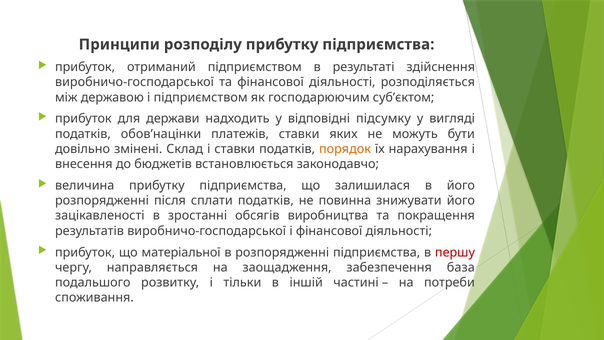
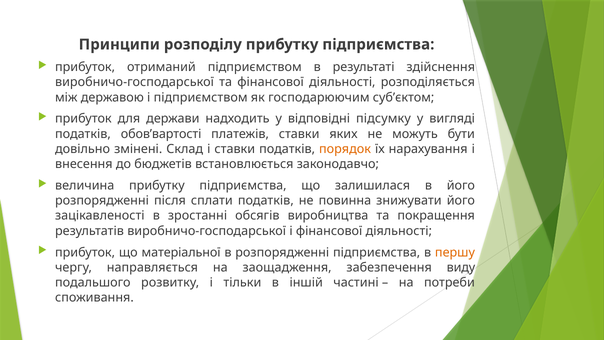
обов’націнки: обов’націнки -> обов’вартості
першу colour: red -> orange
база: база -> виду
